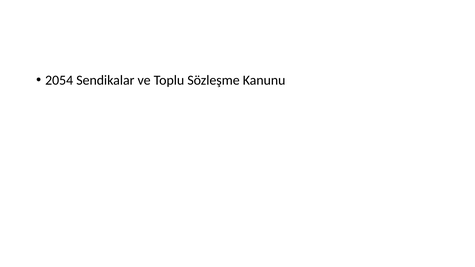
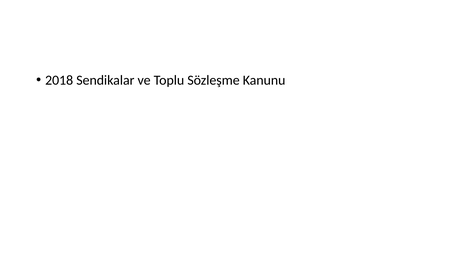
2054: 2054 -> 2018
